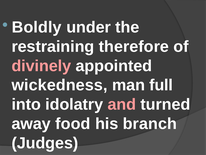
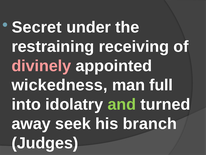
Boldly: Boldly -> Secret
therefore: therefore -> receiving
and colour: pink -> light green
food: food -> seek
